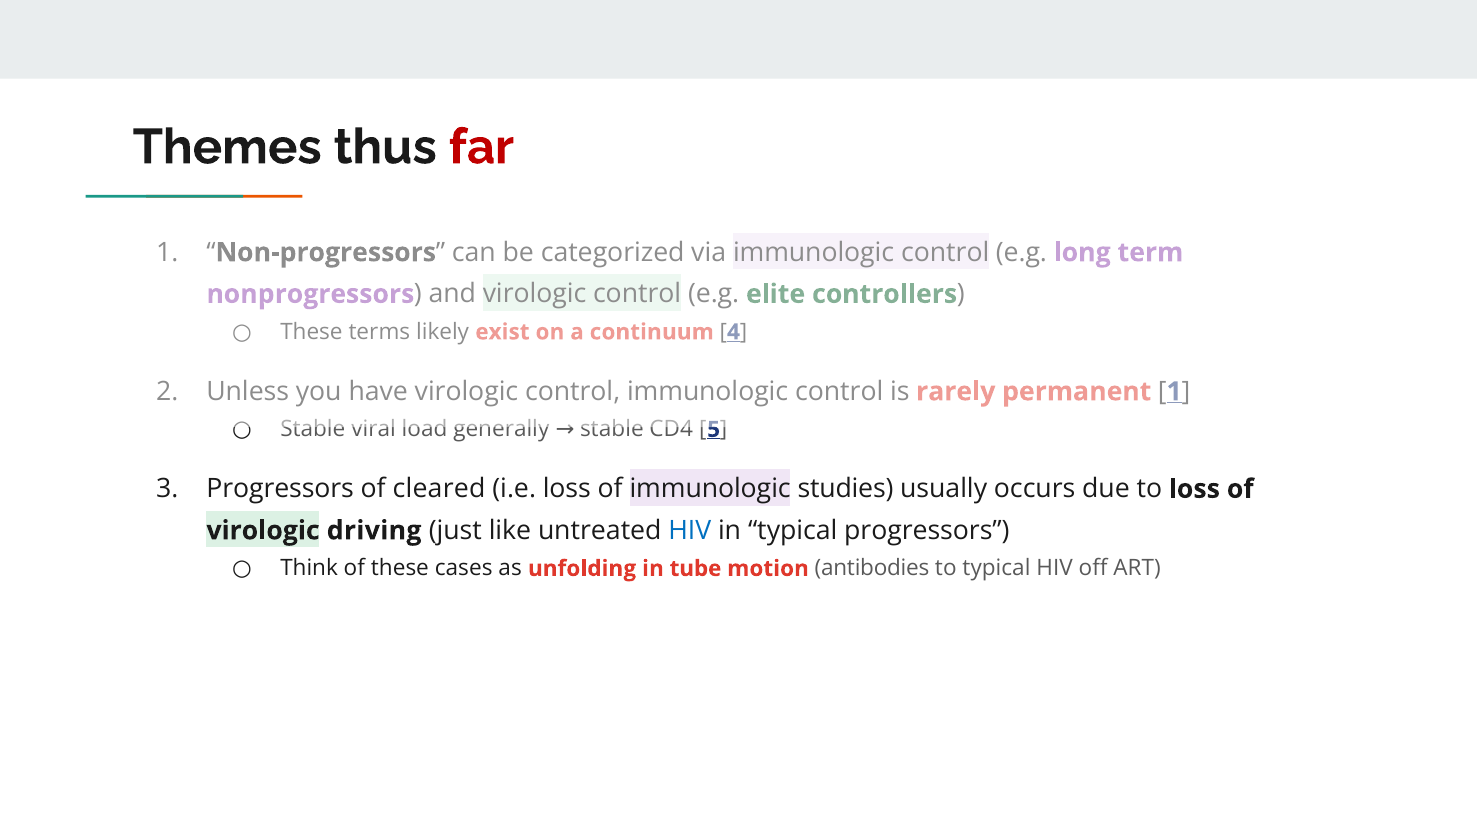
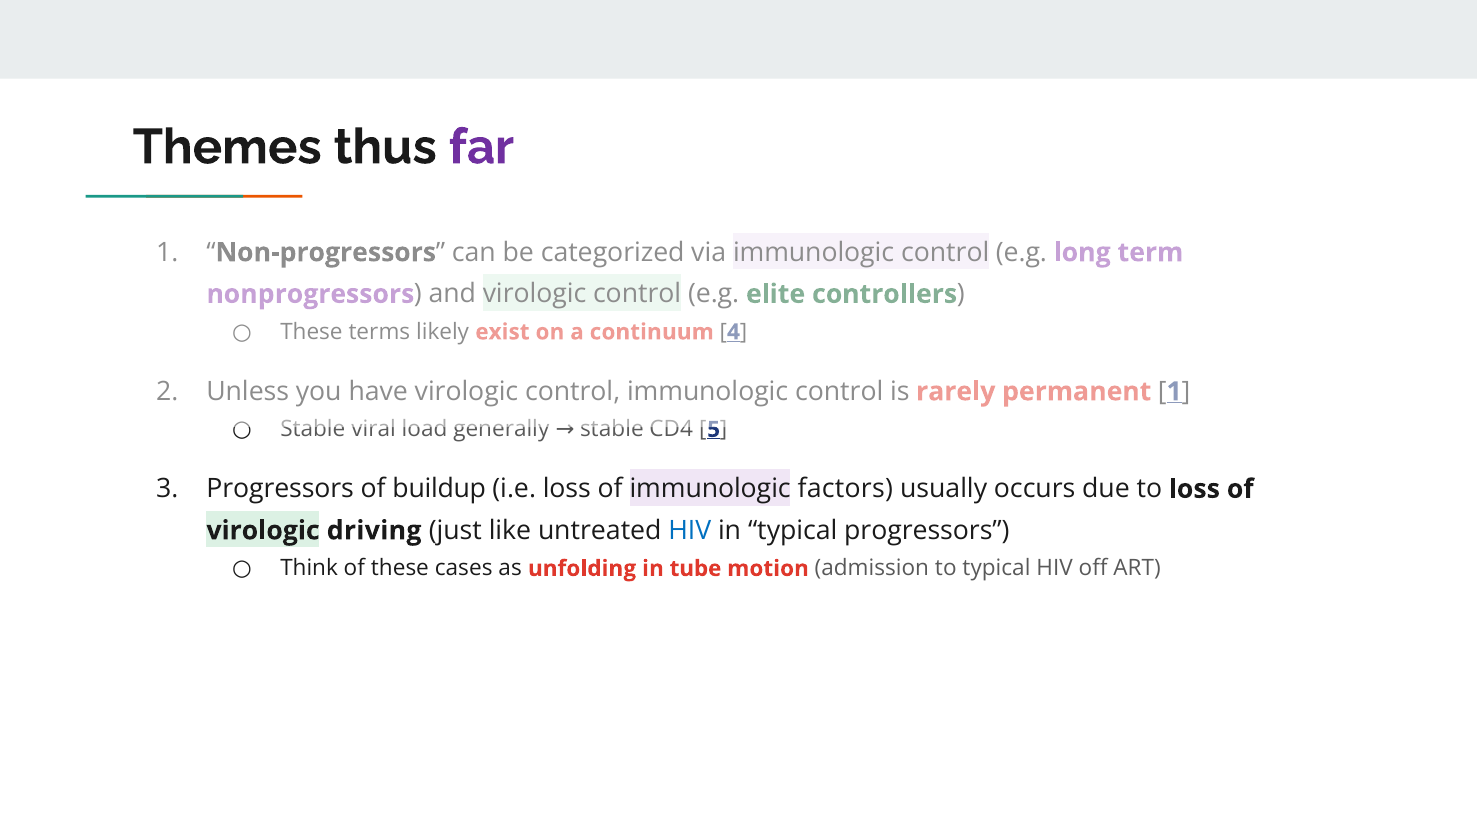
far colour: red -> purple
cleared: cleared -> buildup
studies: studies -> factors
antibodies: antibodies -> admission
